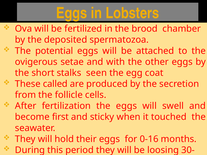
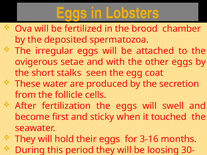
potential: potential -> irregular
called: called -> water
0-16: 0-16 -> 3-16
